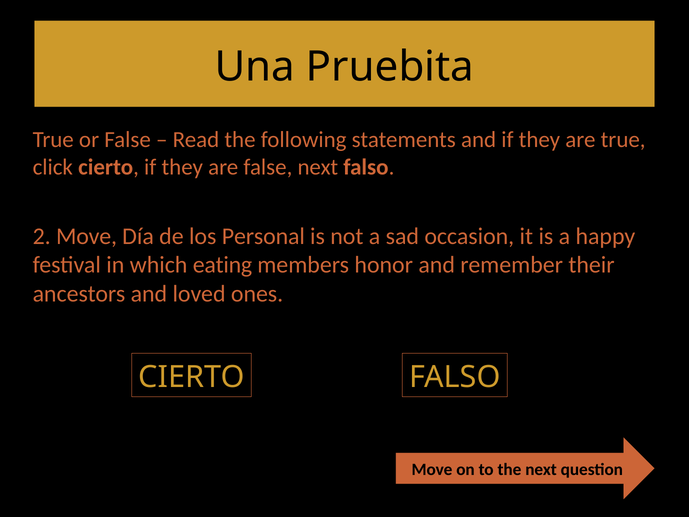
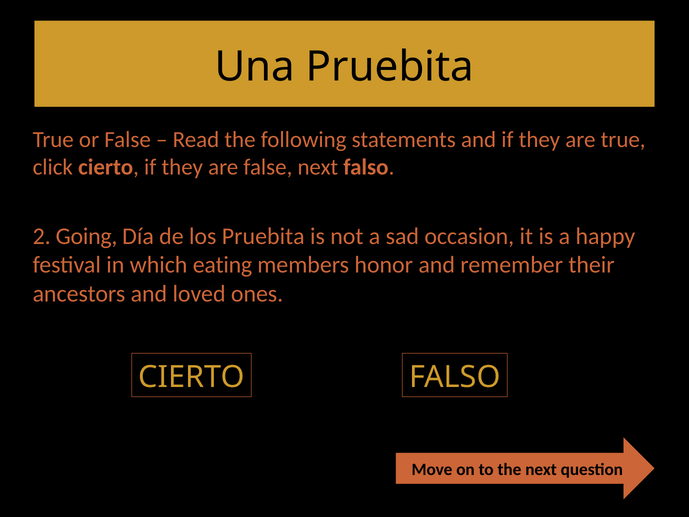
2 Move: Move -> Going
los Personal: Personal -> Pruebita
